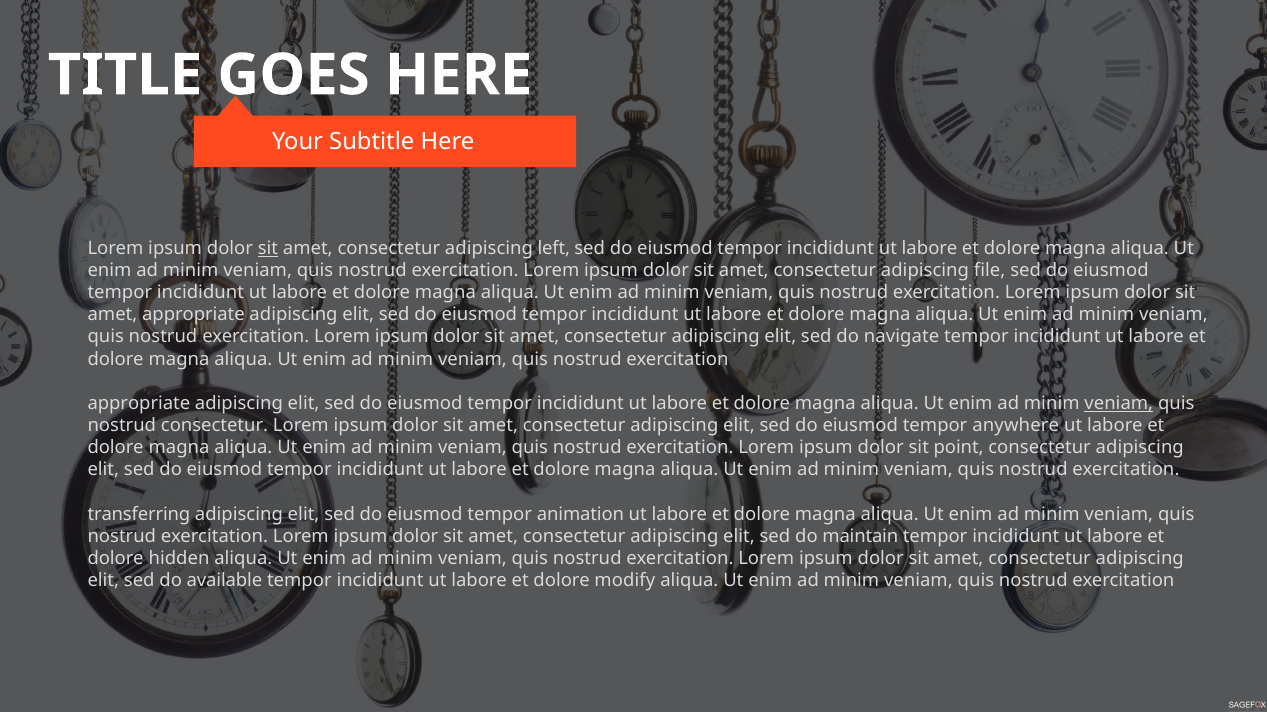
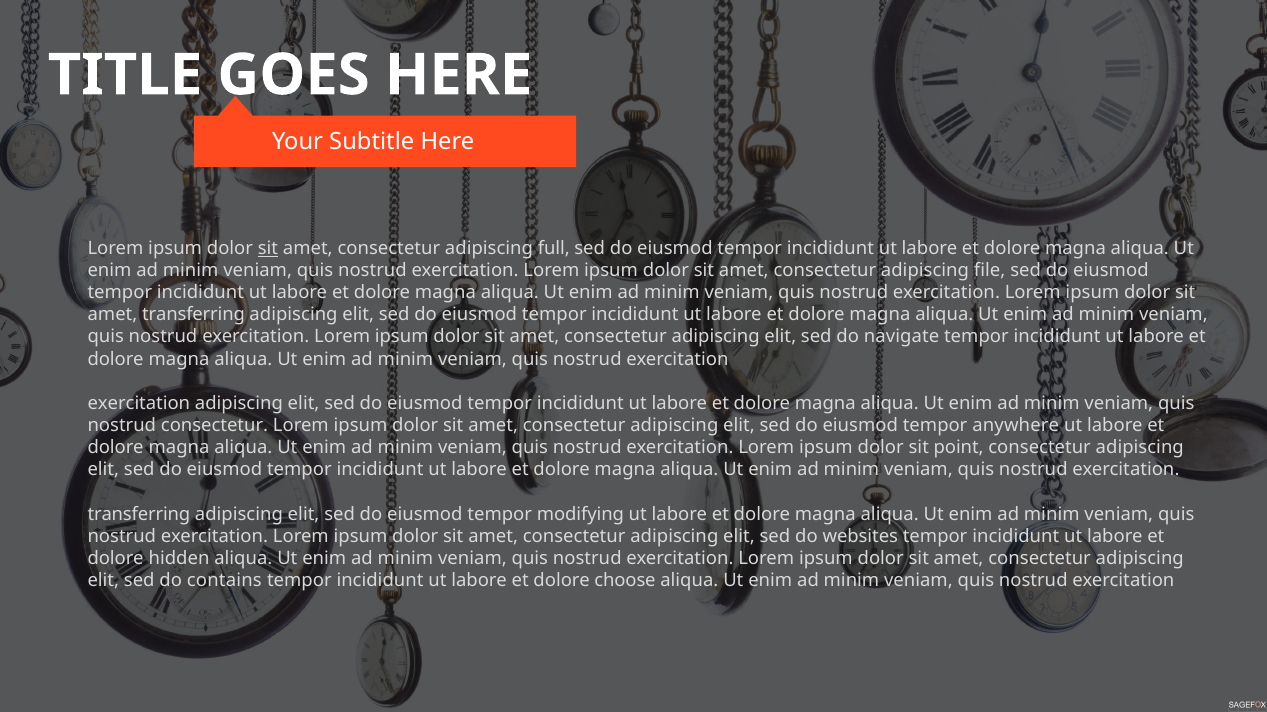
left: left -> full
amet appropriate: appropriate -> transferring
appropriate at (139, 404): appropriate -> exercitation
veniam at (1119, 404) underline: present -> none
animation: animation -> modifying
maintain: maintain -> websites
available: available -> contains
modify: modify -> choose
